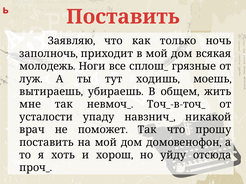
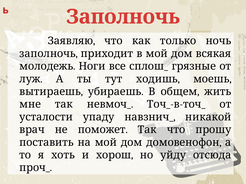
Поставить at (123, 17): Поставить -> Заполночь
